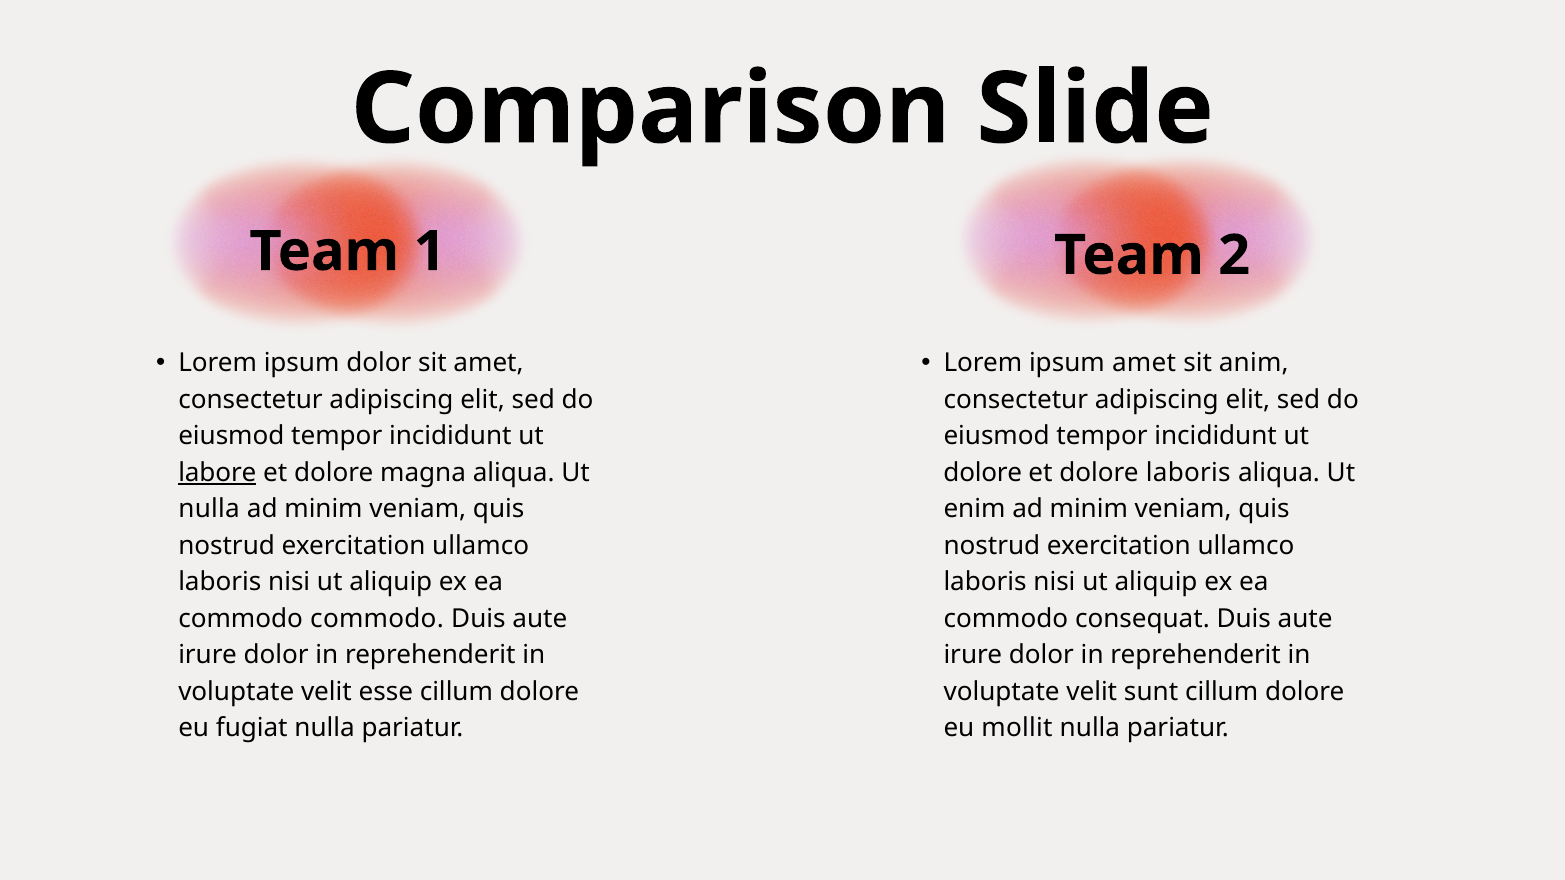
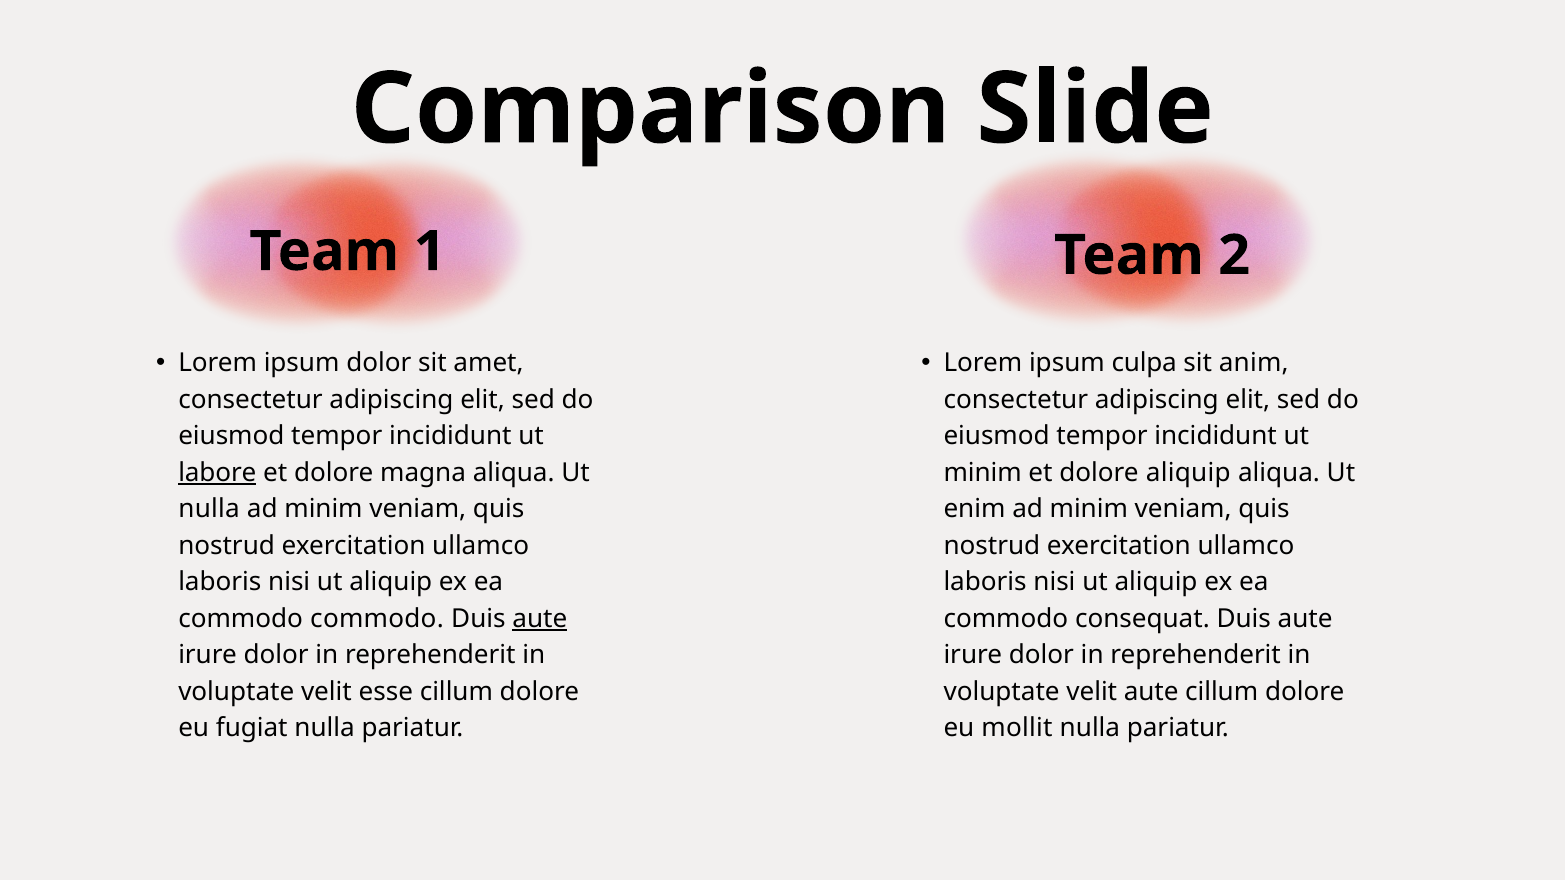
ipsum amet: amet -> culpa
dolore at (983, 473): dolore -> minim
dolore laboris: laboris -> aliquip
aute at (540, 619) underline: none -> present
velit sunt: sunt -> aute
